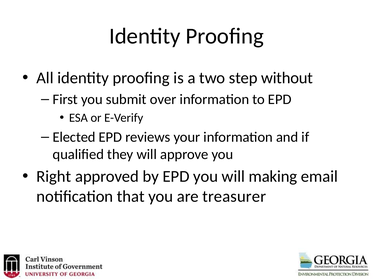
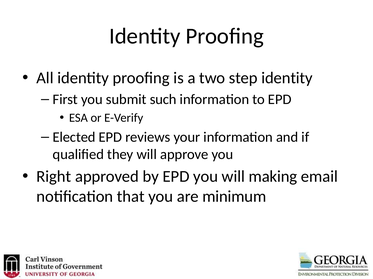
step without: without -> identity
over: over -> such
treasurer: treasurer -> minimum
